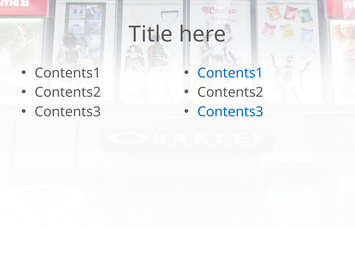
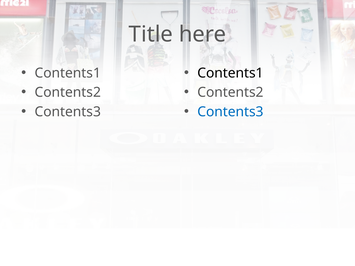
Contents1 at (230, 73) colour: blue -> black
